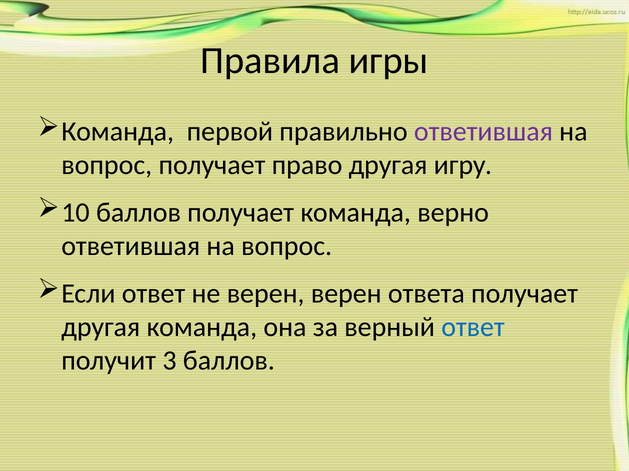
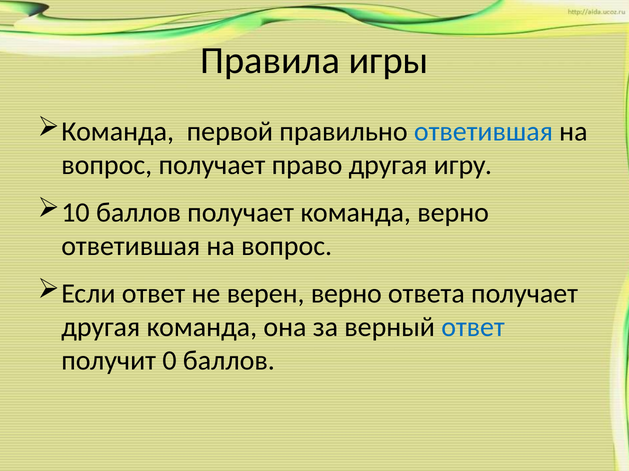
ответившая at (483, 132) colour: purple -> blue
верен верен: верен -> верно
3: 3 -> 0
